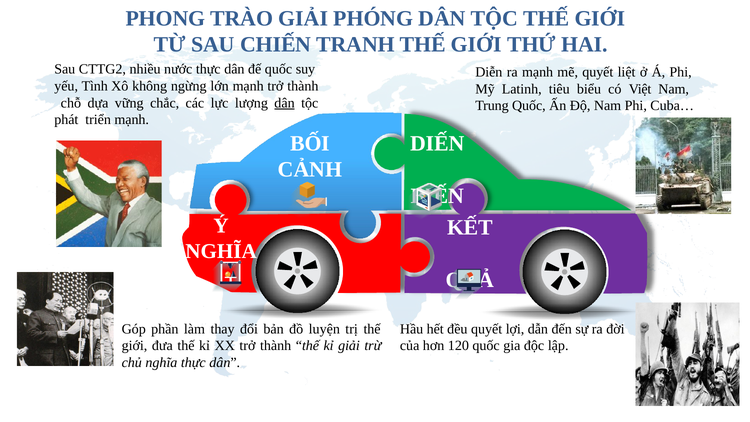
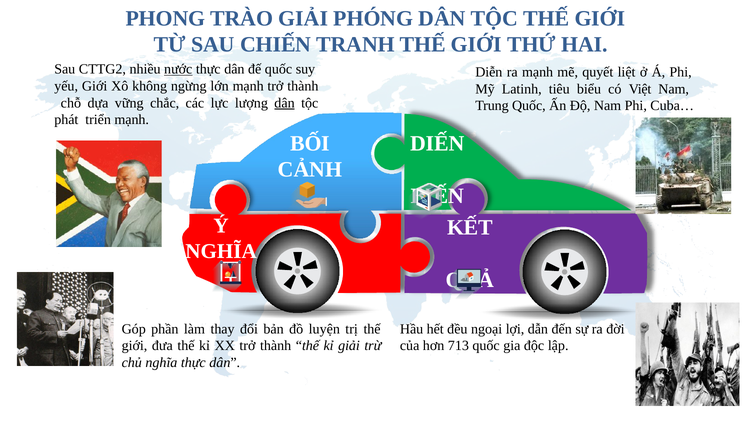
nước underline: none -> present
yếu Tình: Tình -> Giới
đều quyết: quyết -> ngoại
120: 120 -> 713
